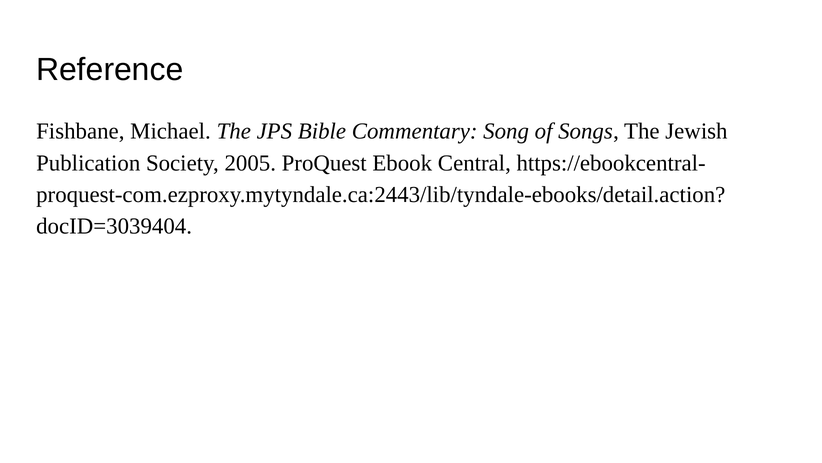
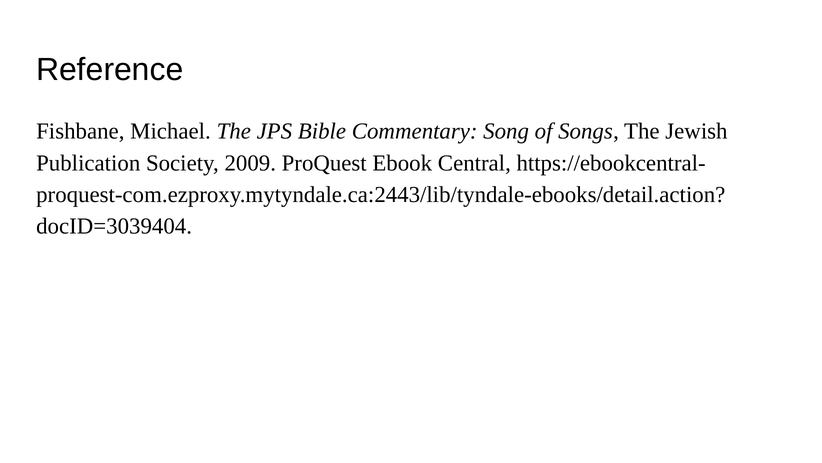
2005: 2005 -> 2009
